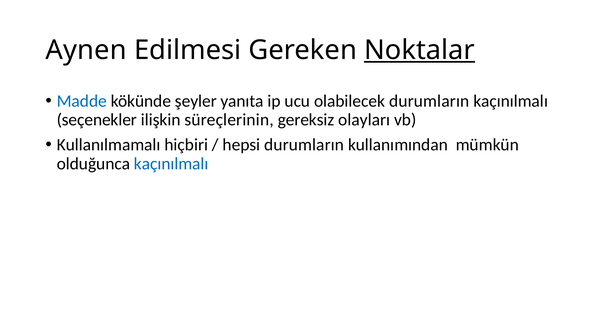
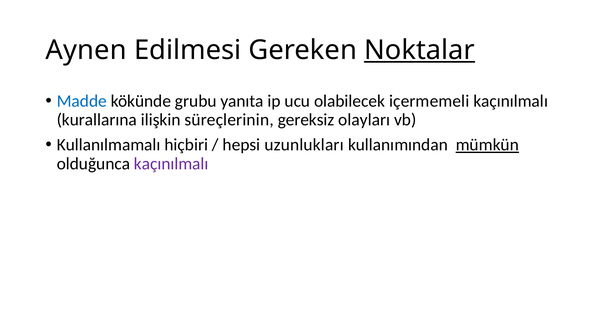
şeyler: şeyler -> grubu
olabilecek durumların: durumların -> içermemeli
seçenekler: seçenekler -> kurallarına
hepsi durumların: durumların -> uzunlukları
mümkün underline: none -> present
kaçınılmalı at (171, 164) colour: blue -> purple
